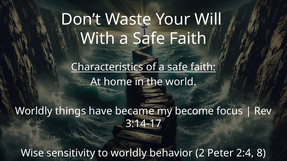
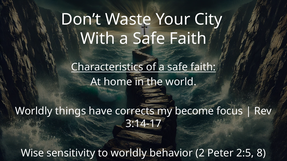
Will: Will -> City
became: became -> corrects
2:4: 2:4 -> 2:5
